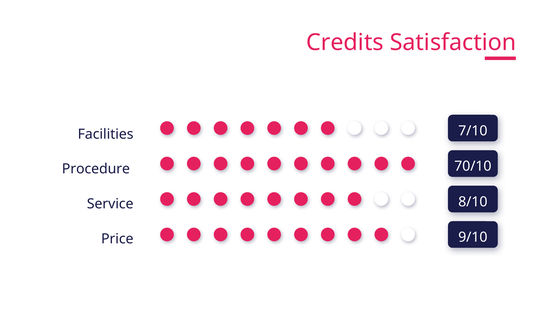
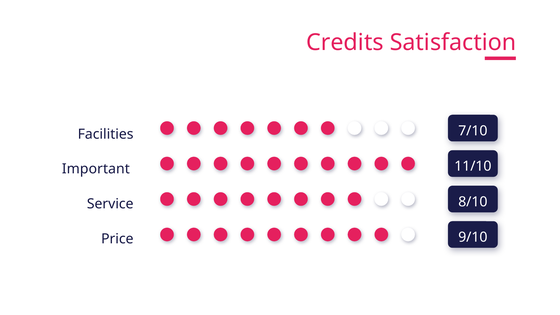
70/10: 70/10 -> 11/10
Procedure: Procedure -> Important
